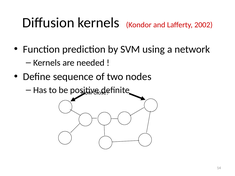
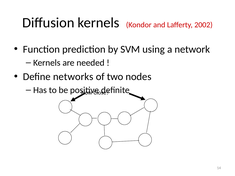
sequence: sequence -> networks
